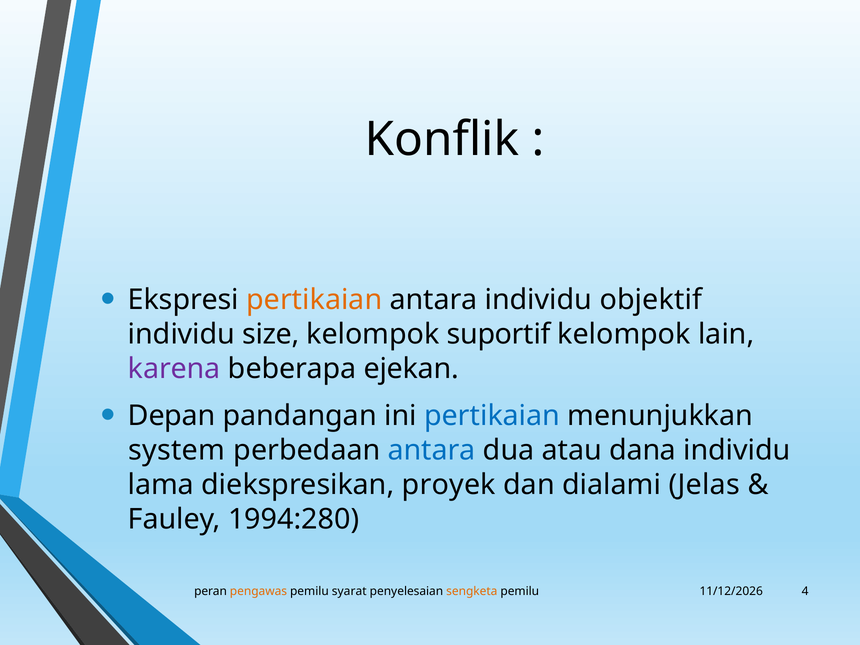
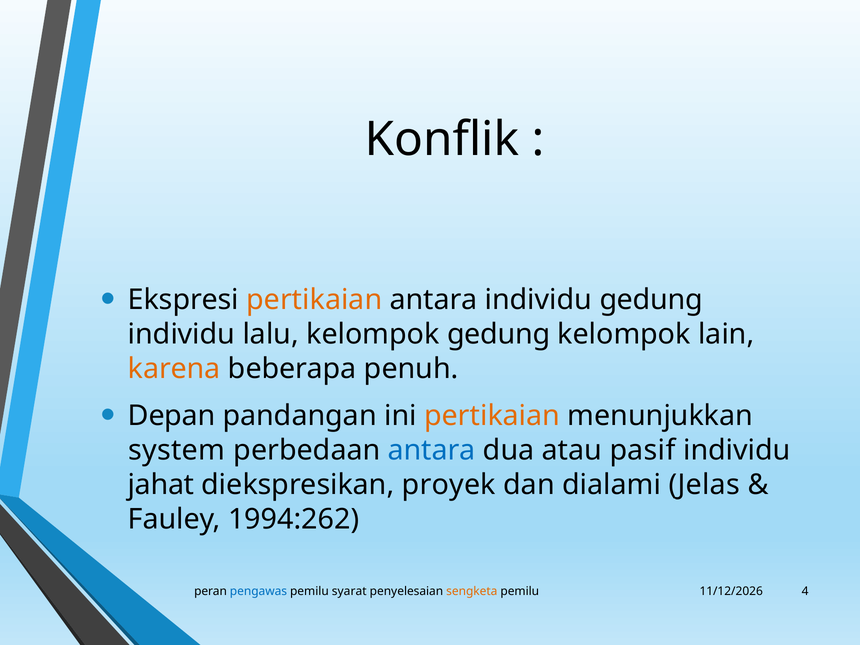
individu objektif: objektif -> gedung
size: size -> lalu
kelompok suportif: suportif -> gedung
karena colour: purple -> orange
ejekan: ejekan -> penuh
pertikaian at (492, 416) colour: blue -> orange
dana: dana -> pasif
lama: lama -> jahat
1994:280: 1994:280 -> 1994:262
pengawas colour: orange -> blue
